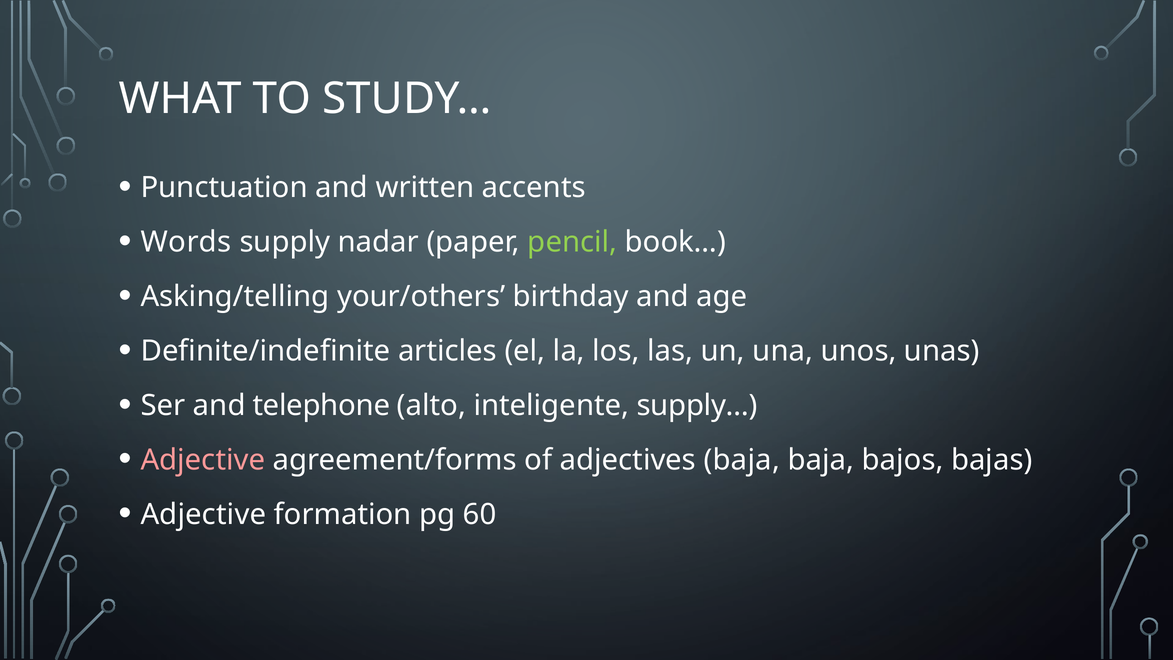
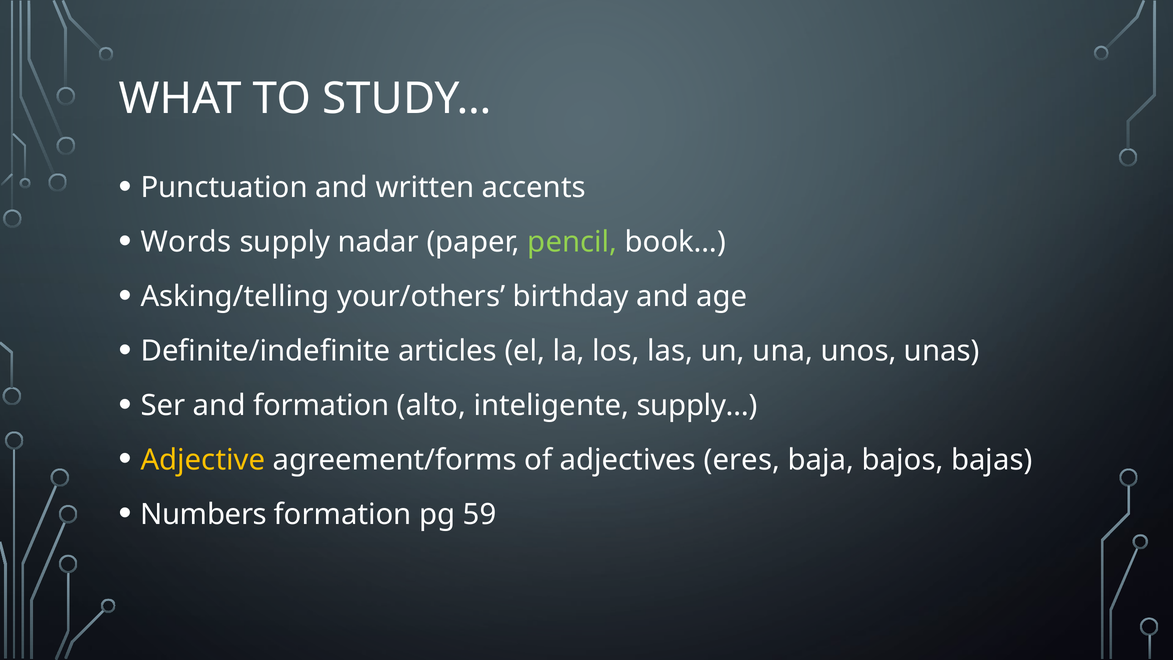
and telephone: telephone -> formation
Adjective at (203, 460) colour: pink -> yellow
adjectives baja: baja -> eres
Adjective at (203, 514): Adjective -> Numbers
60: 60 -> 59
